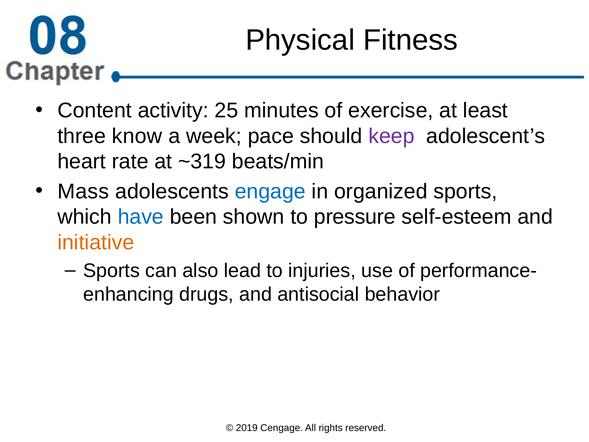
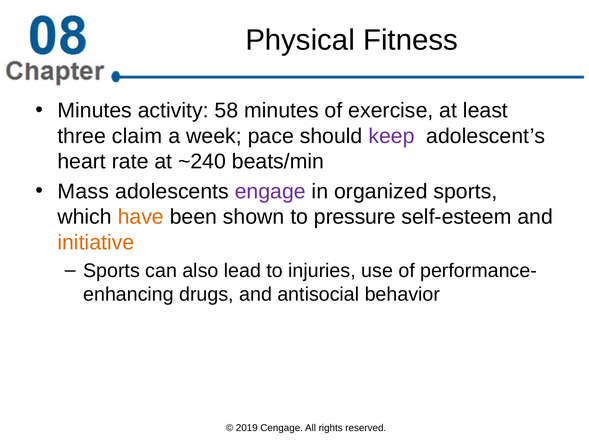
Content at (95, 110): Content -> Minutes
25: 25 -> 58
know: know -> claim
~319: ~319 -> ~240
engage colour: blue -> purple
have colour: blue -> orange
